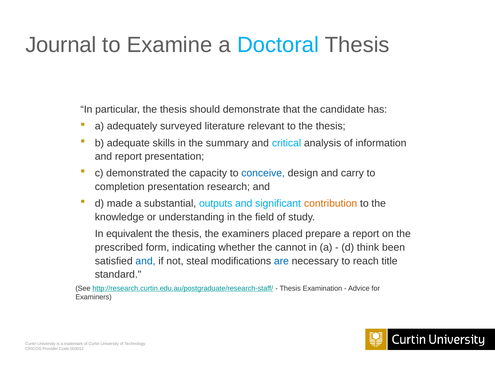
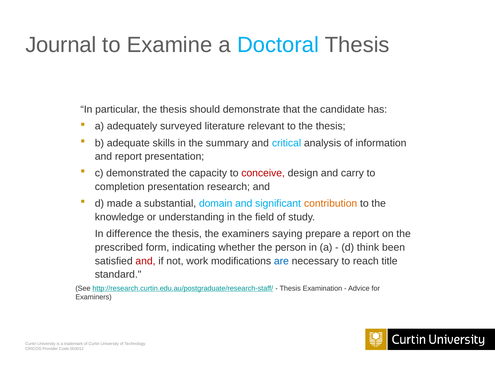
conceive colour: blue -> red
outputs: outputs -> domain
equivalent: equivalent -> difference
placed: placed -> saying
cannot: cannot -> person
and at (145, 261) colour: blue -> red
steal: steal -> work
